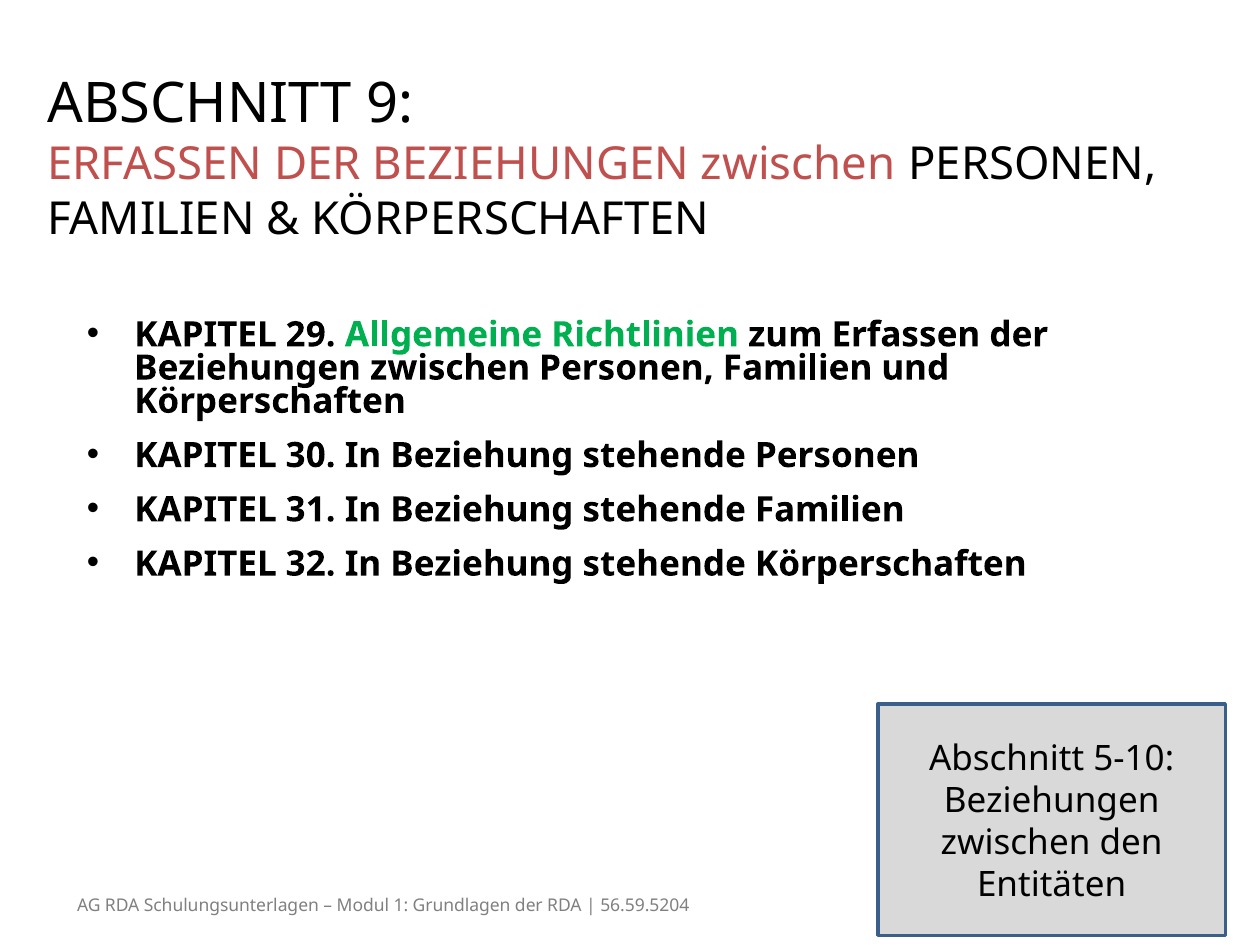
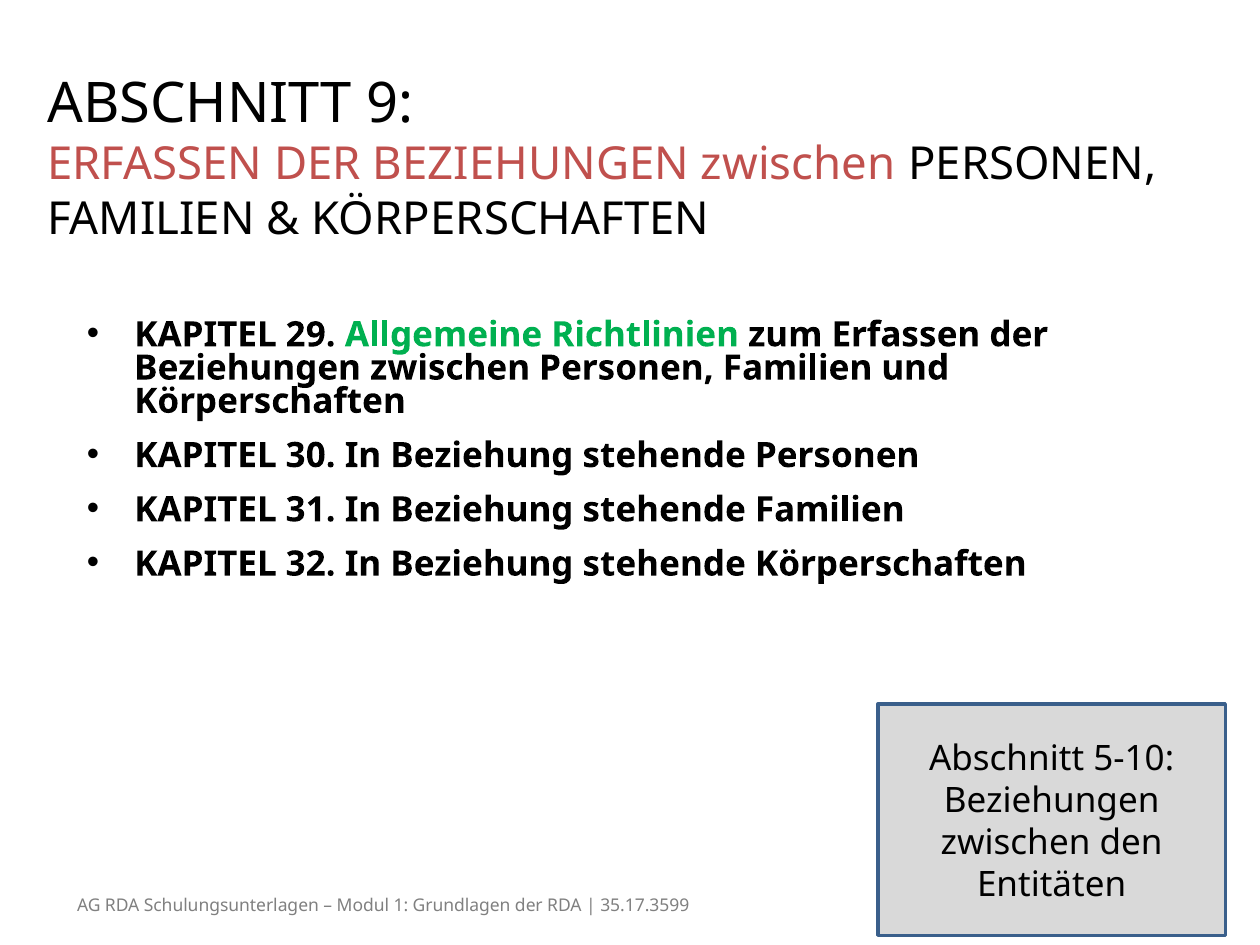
56.59.5204: 56.59.5204 -> 35.17.3599
